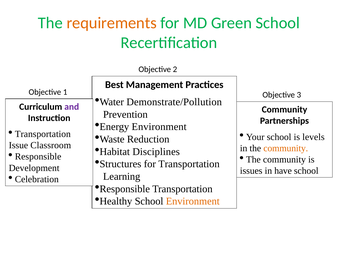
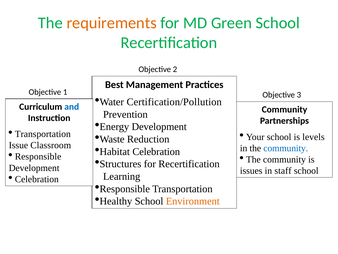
Demonstrate/Pollution: Demonstrate/Pollution -> Certification/Pollution
and colour: purple -> blue
Environment at (159, 127): Environment -> Development
community at (286, 148) colour: orange -> blue
Disciplines at (156, 151): Disciplines -> Celebration
for Transportation: Transportation -> Recertification
have: have -> staff
